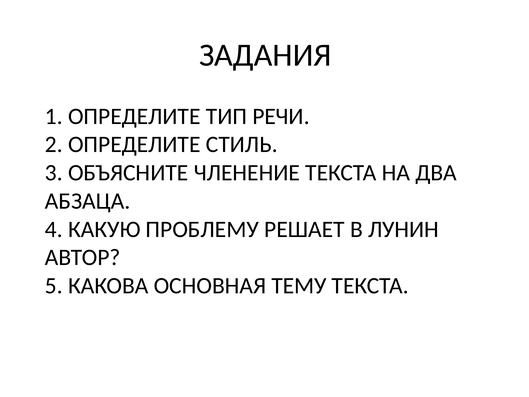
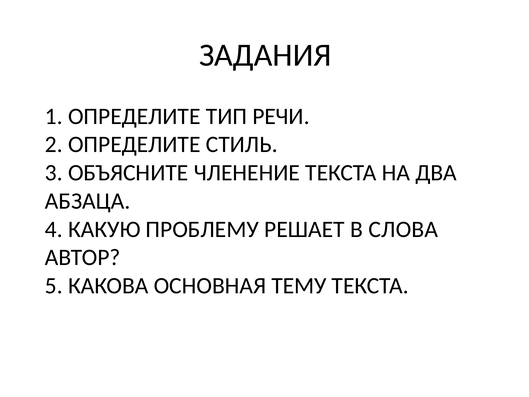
ЛУНИН: ЛУНИН -> СЛОВА
